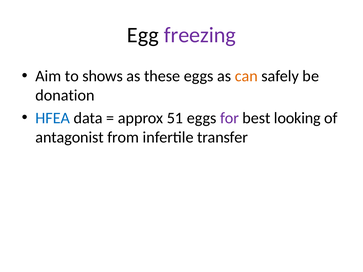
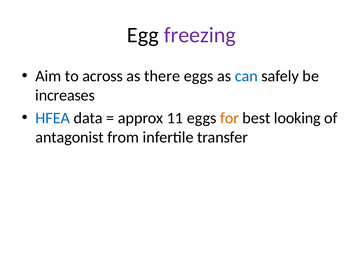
shows: shows -> across
these: these -> there
can colour: orange -> blue
donation: donation -> increases
51: 51 -> 11
for colour: purple -> orange
